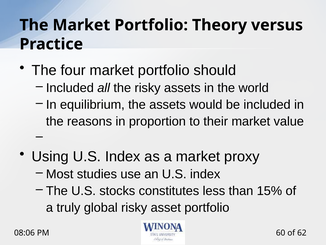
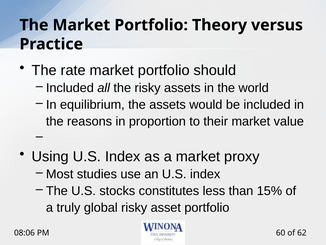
four: four -> rate
